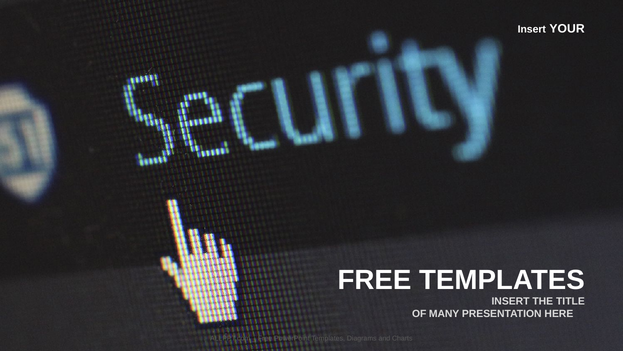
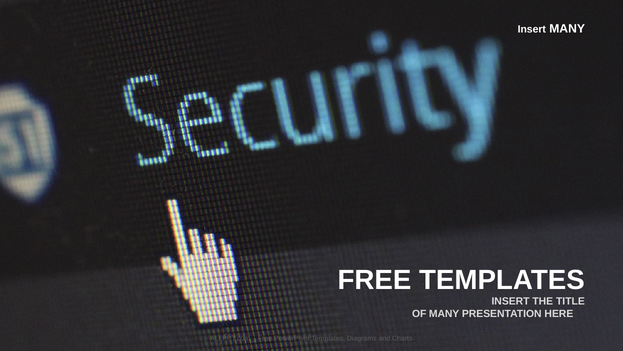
Insert YOUR: YOUR -> MANY
